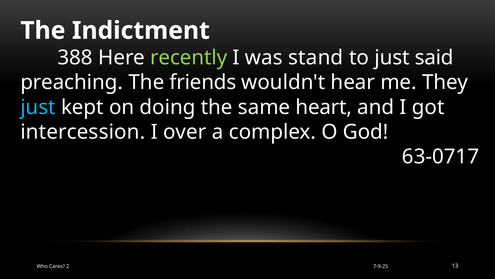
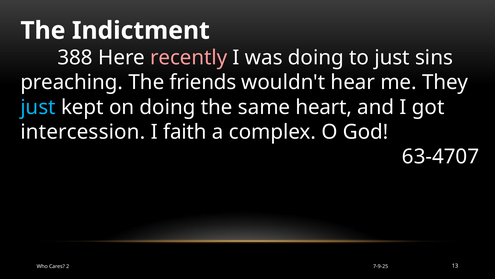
recently colour: light green -> pink
was stand: stand -> doing
said: said -> sins
over: over -> faith
63-0717: 63-0717 -> 63-4707
